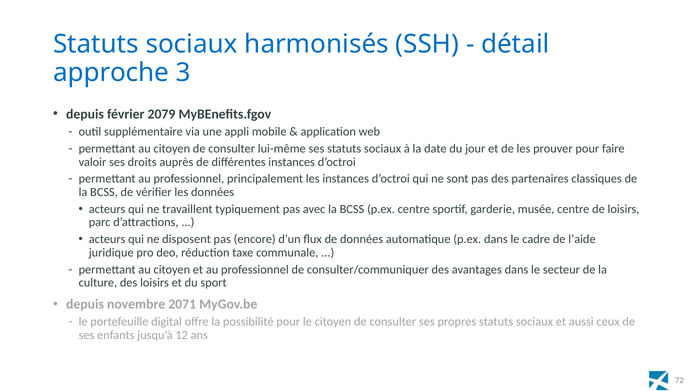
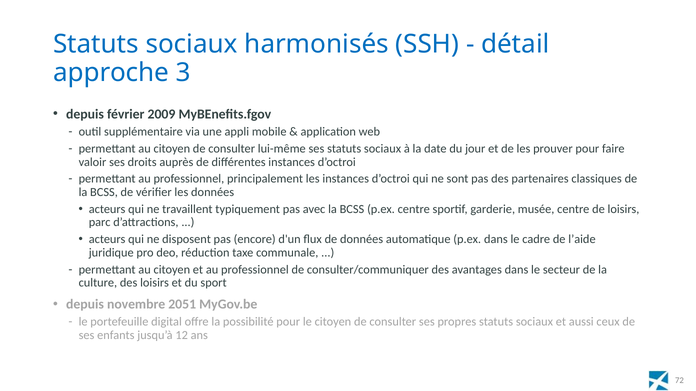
2079: 2079 -> 2009
2071: 2071 -> 2051
